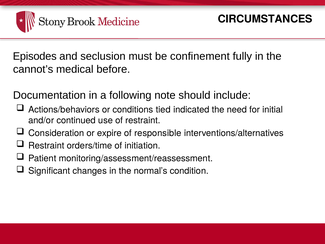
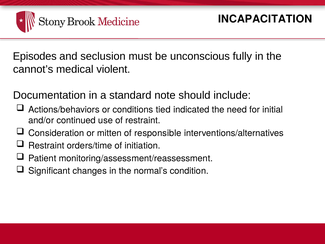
CIRCUMSTANCES: CIRCUMSTANCES -> INCAPACITATION
confinement: confinement -> unconscious
before: before -> violent
following: following -> standard
expire: expire -> mitten
